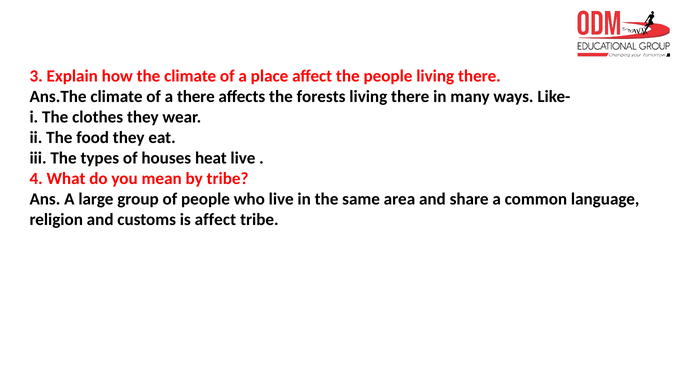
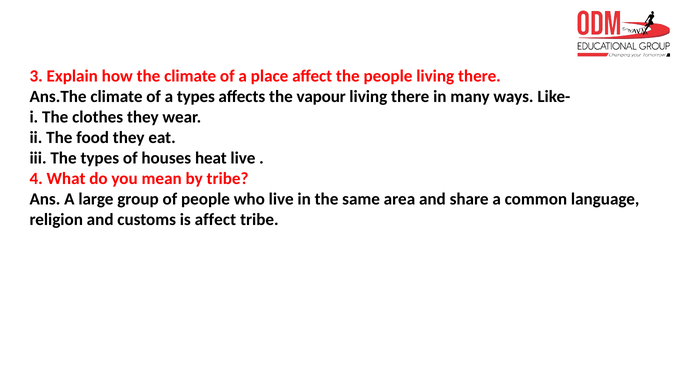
a there: there -> types
forests: forests -> vapour
